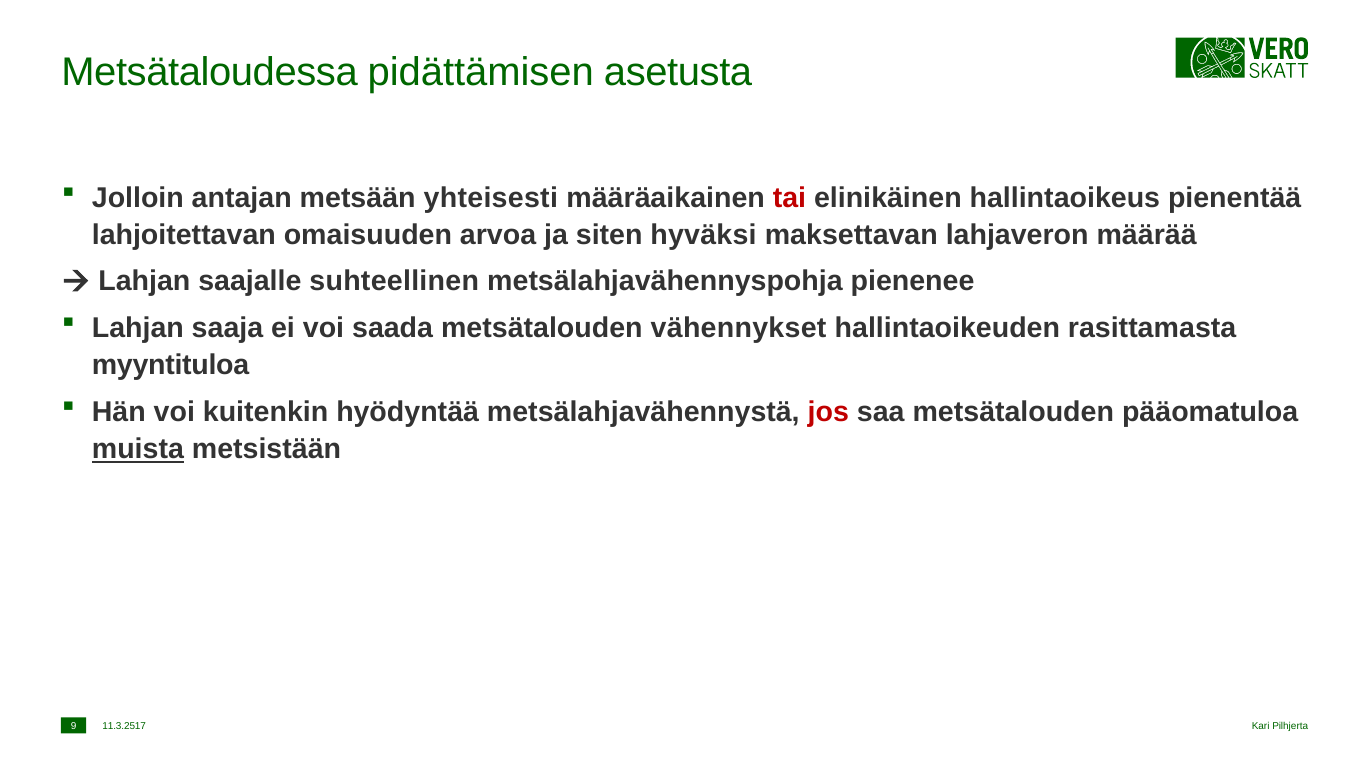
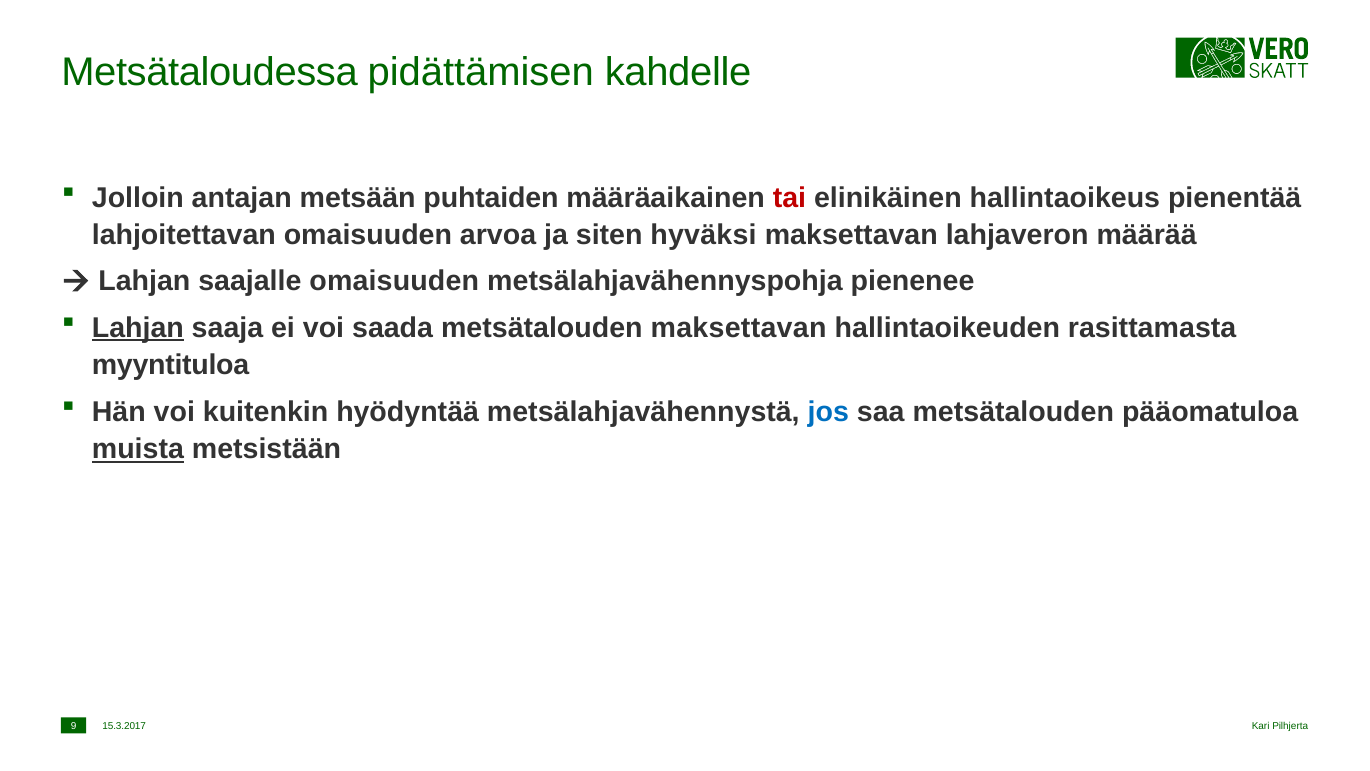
asetusta: asetusta -> kahdelle
yhteisesti: yhteisesti -> puhtaiden
saajalle suhteellinen: suhteellinen -> omaisuuden
Lahjan at (138, 328) underline: none -> present
metsätalouden vähennykset: vähennykset -> maksettavan
jos colour: red -> blue
11.3.2517: 11.3.2517 -> 15.3.2017
